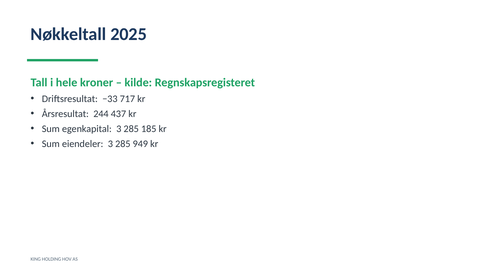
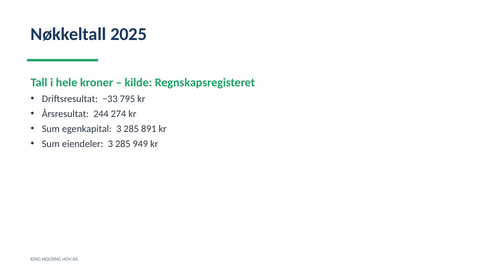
717: 717 -> 795
437: 437 -> 274
185: 185 -> 891
